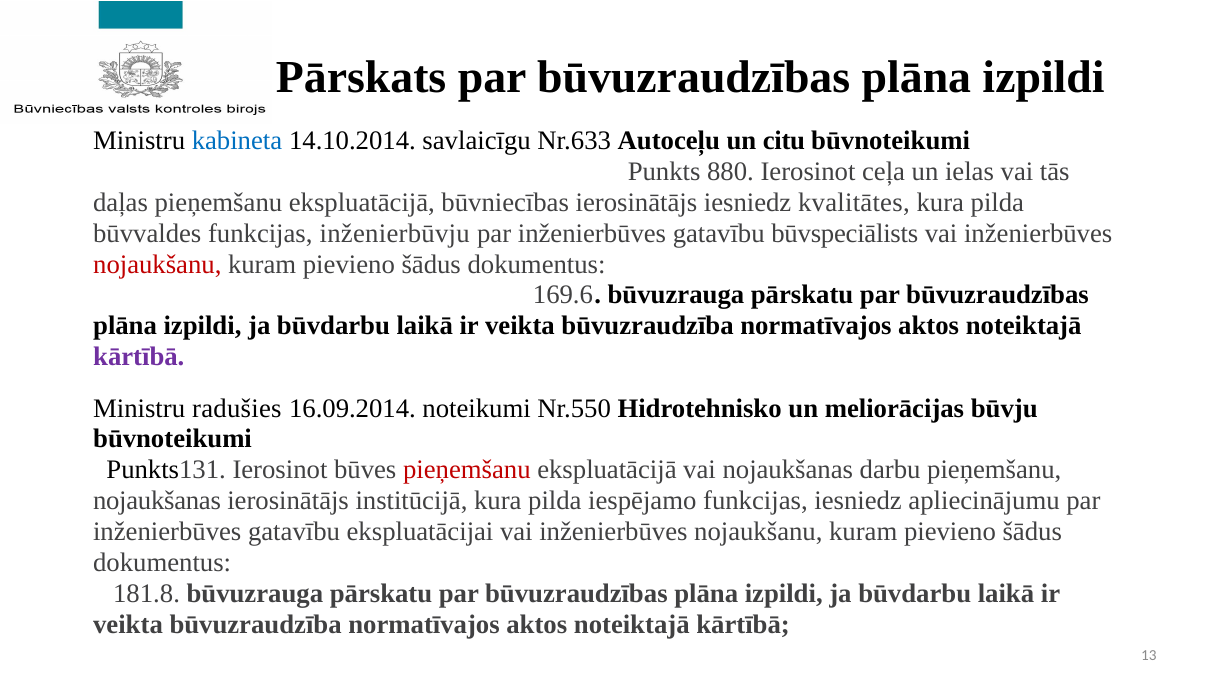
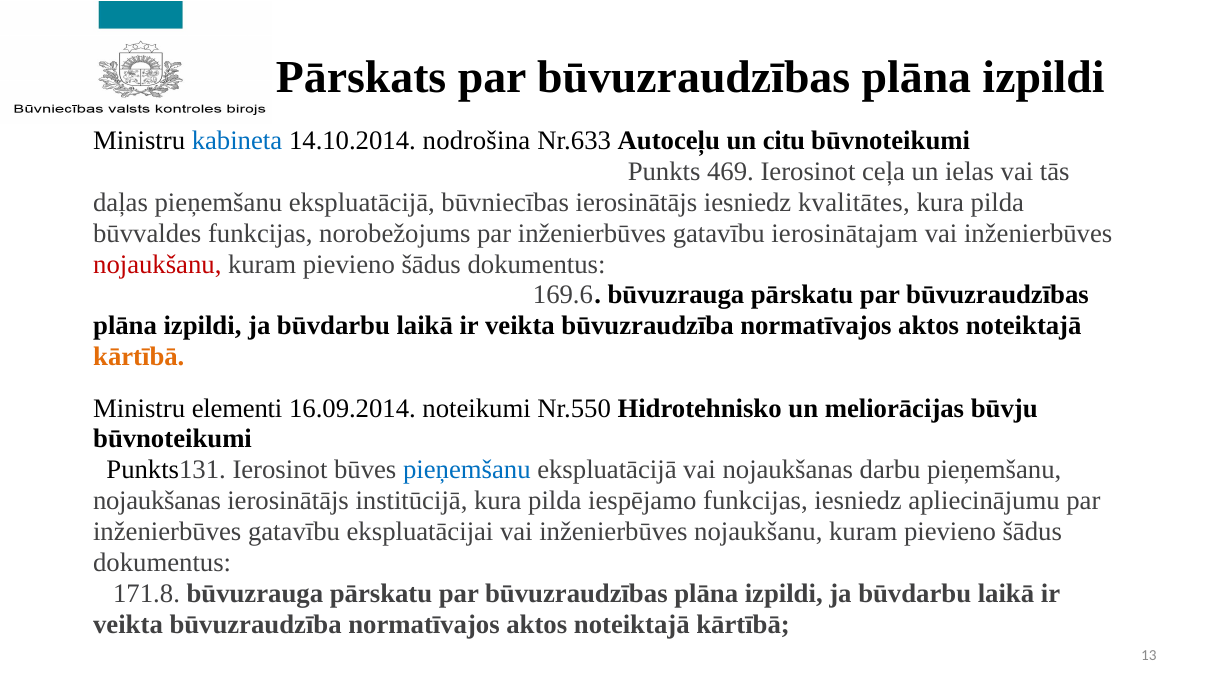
savlaicīgu: savlaicīgu -> nodrošina
880: 880 -> 469
inženierbūvju: inženierbūvju -> norobežojums
būvspeciālists: būvspeciālists -> ierosinātajam
kārtībā at (139, 357) colour: purple -> orange
radušies: radušies -> elementi
pieņemšanu at (467, 470) colour: red -> blue
181.8: 181.8 -> 171.8
